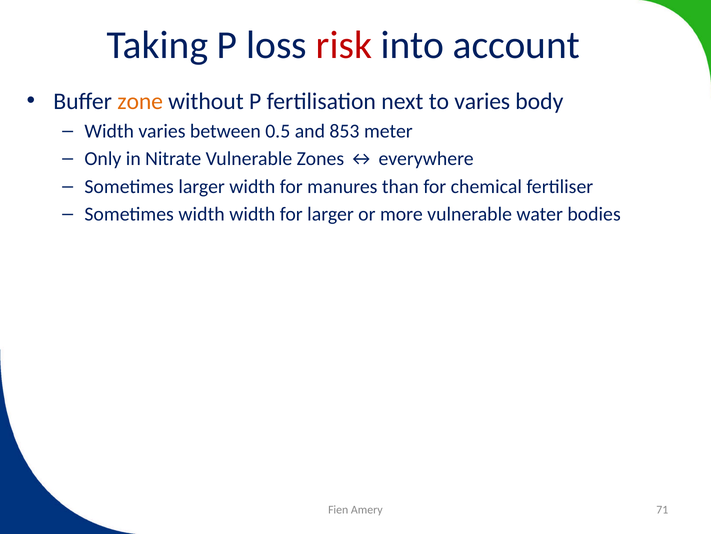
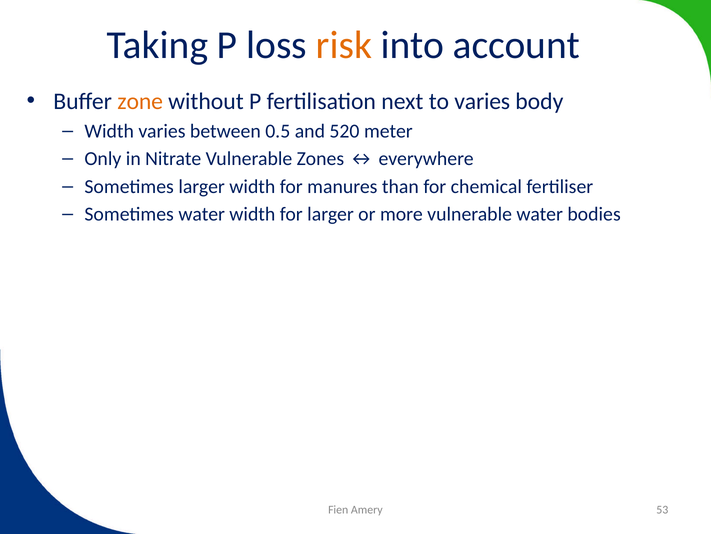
risk colour: red -> orange
853: 853 -> 520
Sometimes width: width -> water
71: 71 -> 53
